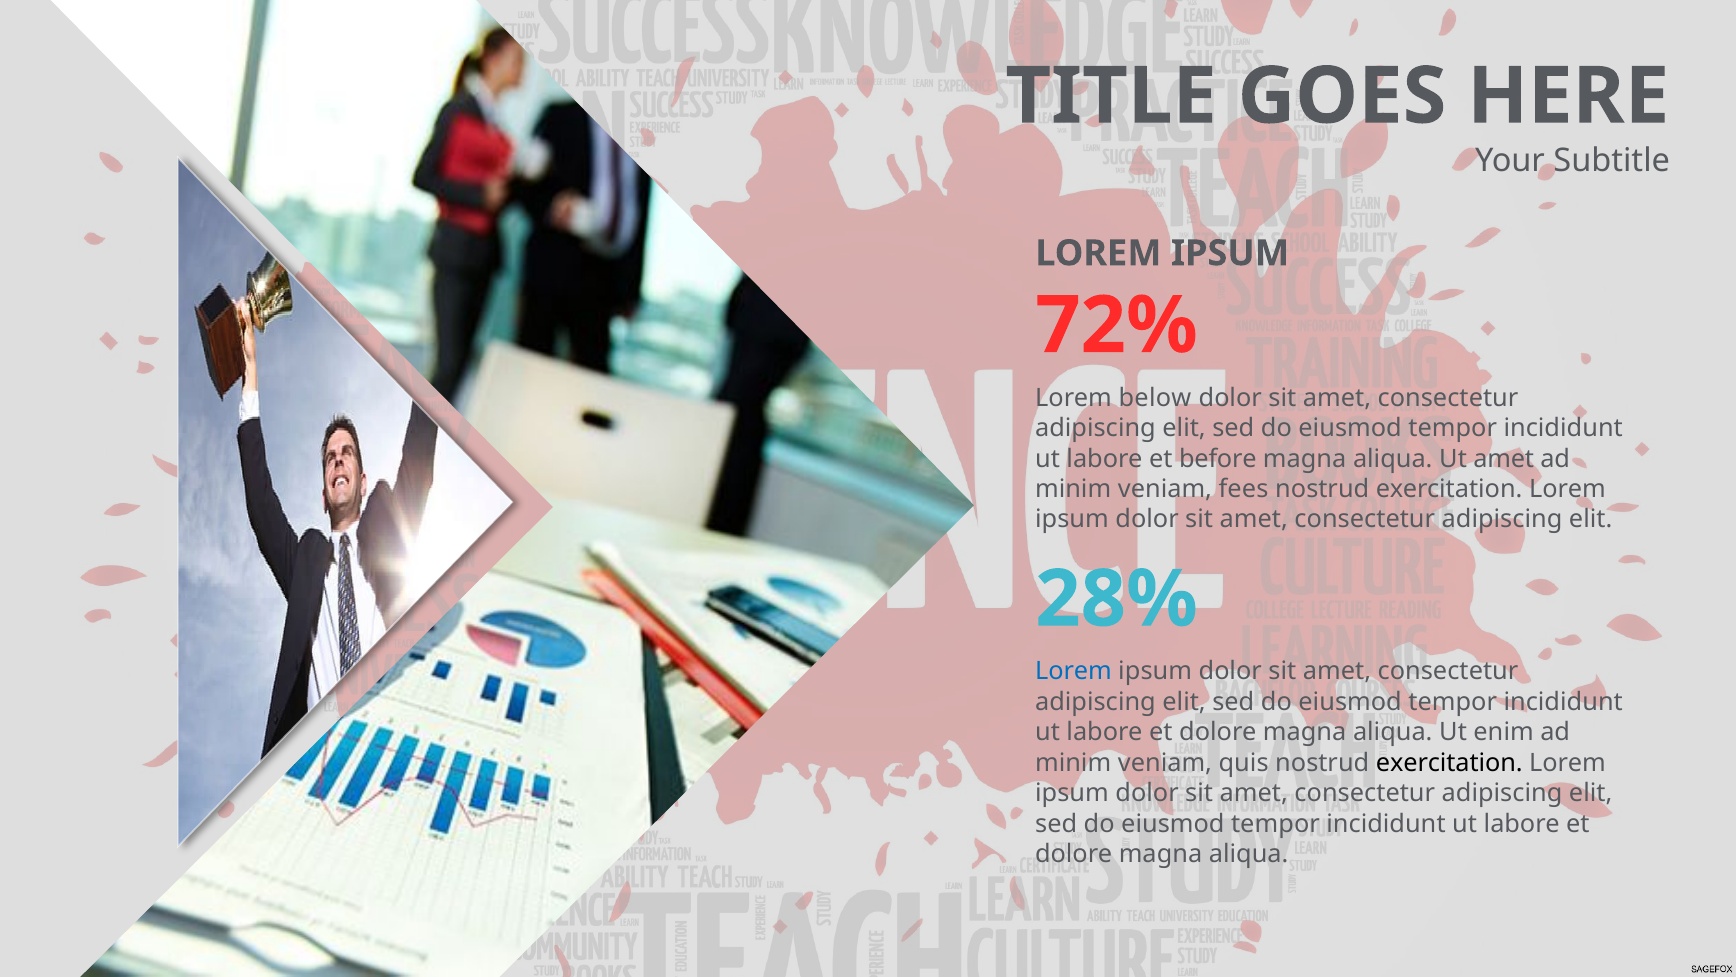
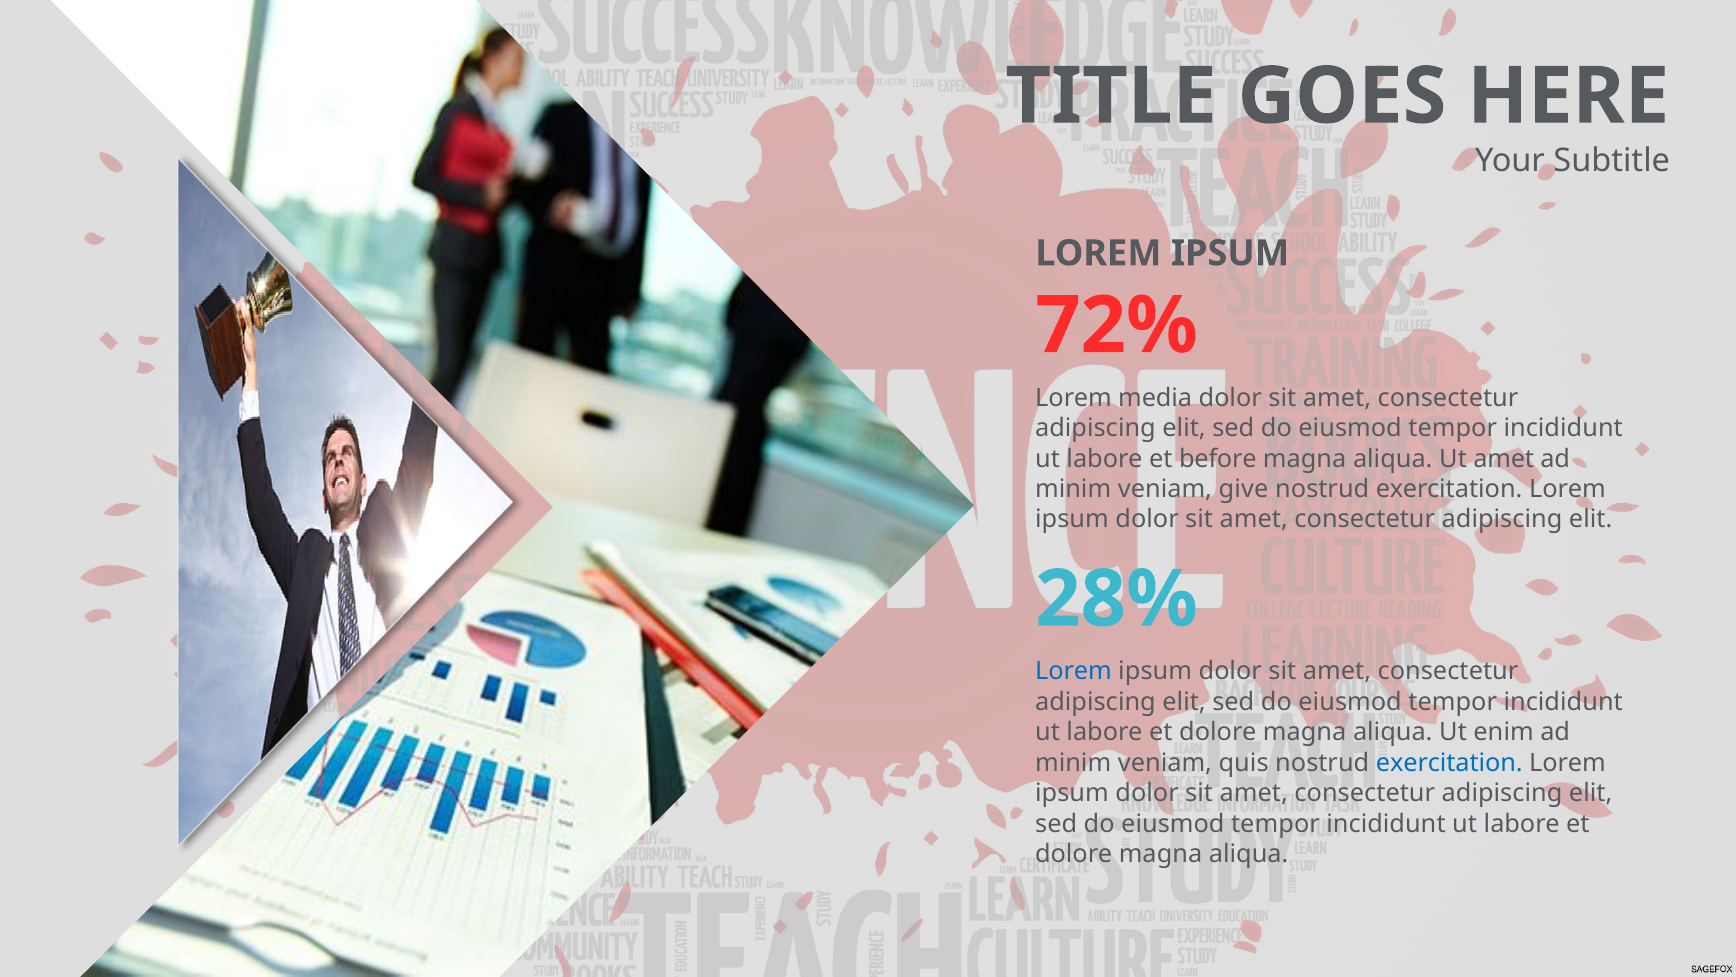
below: below -> media
fees: fees -> give
exercitation at (1449, 762) colour: black -> blue
